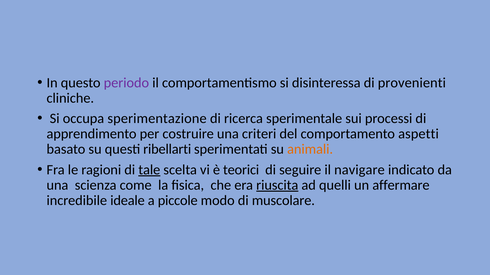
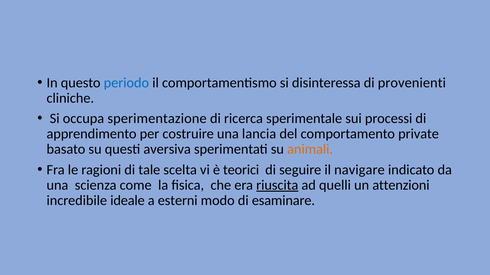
periodo colour: purple -> blue
criteri: criteri -> lancia
aspetti: aspetti -> private
ribellarti: ribellarti -> aversiva
tale underline: present -> none
affermare: affermare -> attenzioni
piccole: piccole -> esterni
muscolare: muscolare -> esaminare
